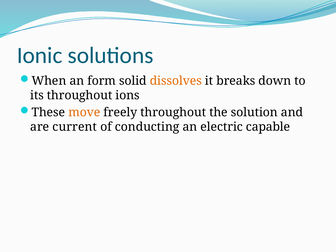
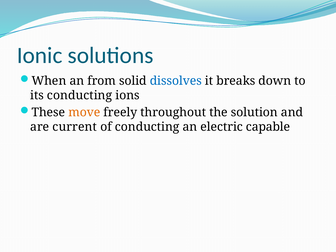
form: form -> from
dissolves colour: orange -> blue
its throughout: throughout -> conducting
